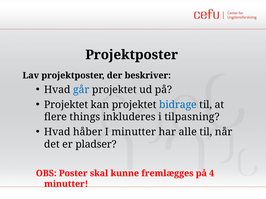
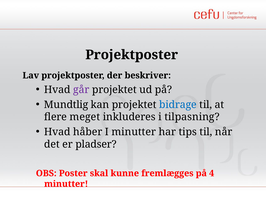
går colour: blue -> purple
Projektet at (66, 105): Projektet -> Mundtlig
things: things -> meget
alle: alle -> tips
